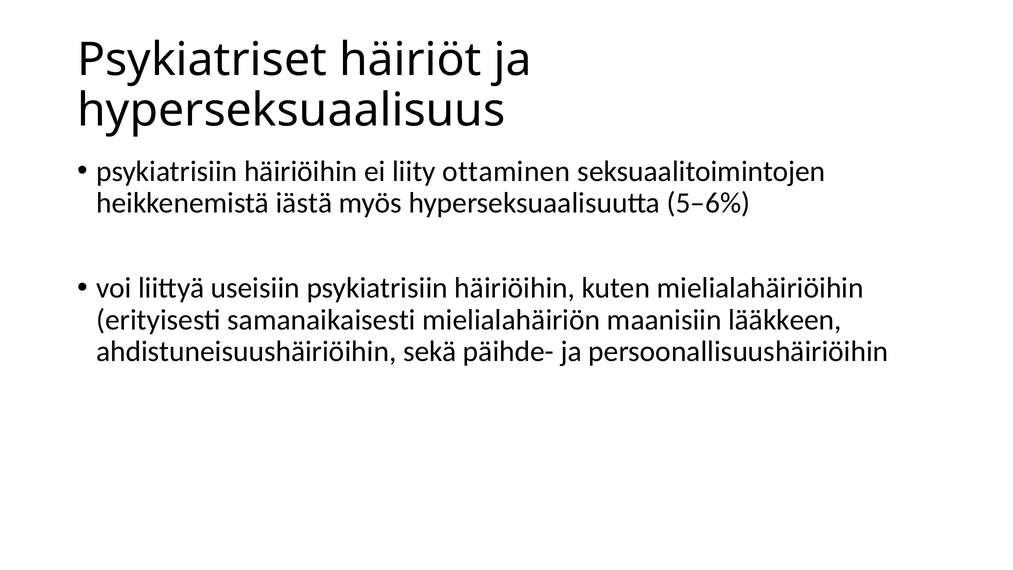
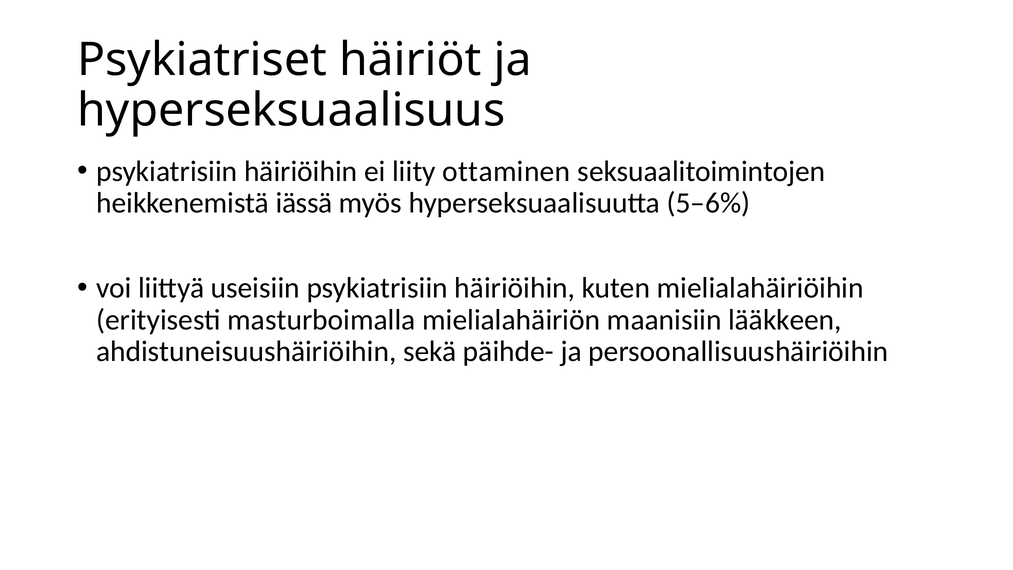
iästä: iästä -> iässä
samanaikaisesti: samanaikaisesti -> masturboimalla
